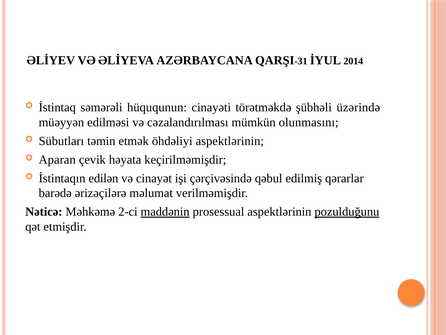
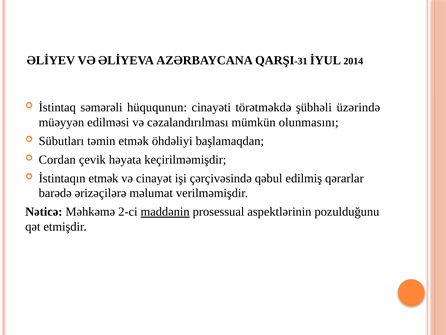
öhdəliyi aspektlərinin: aspektlərinin -> başlamaqdan
Aparan: Aparan -> Cordan
İstintaqın edilən: edilən -> etmək
pozulduğunu underline: present -> none
